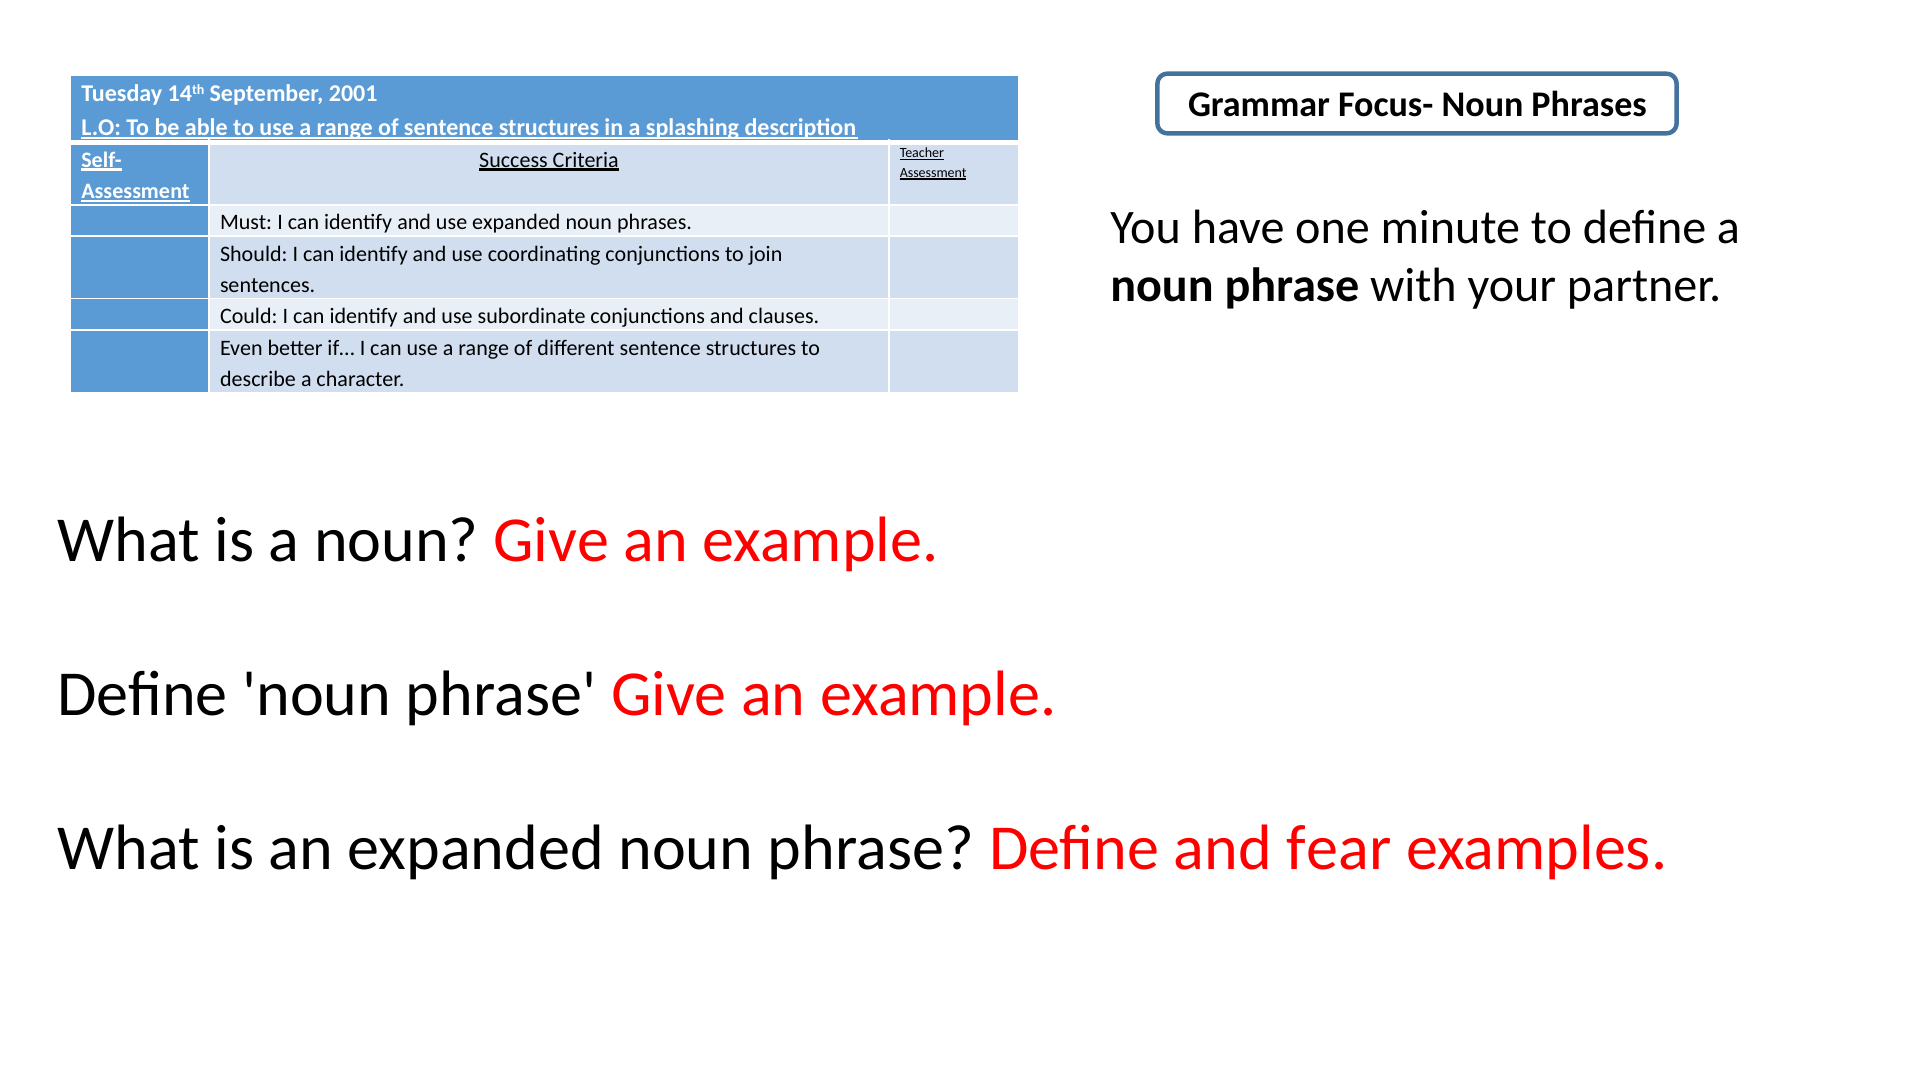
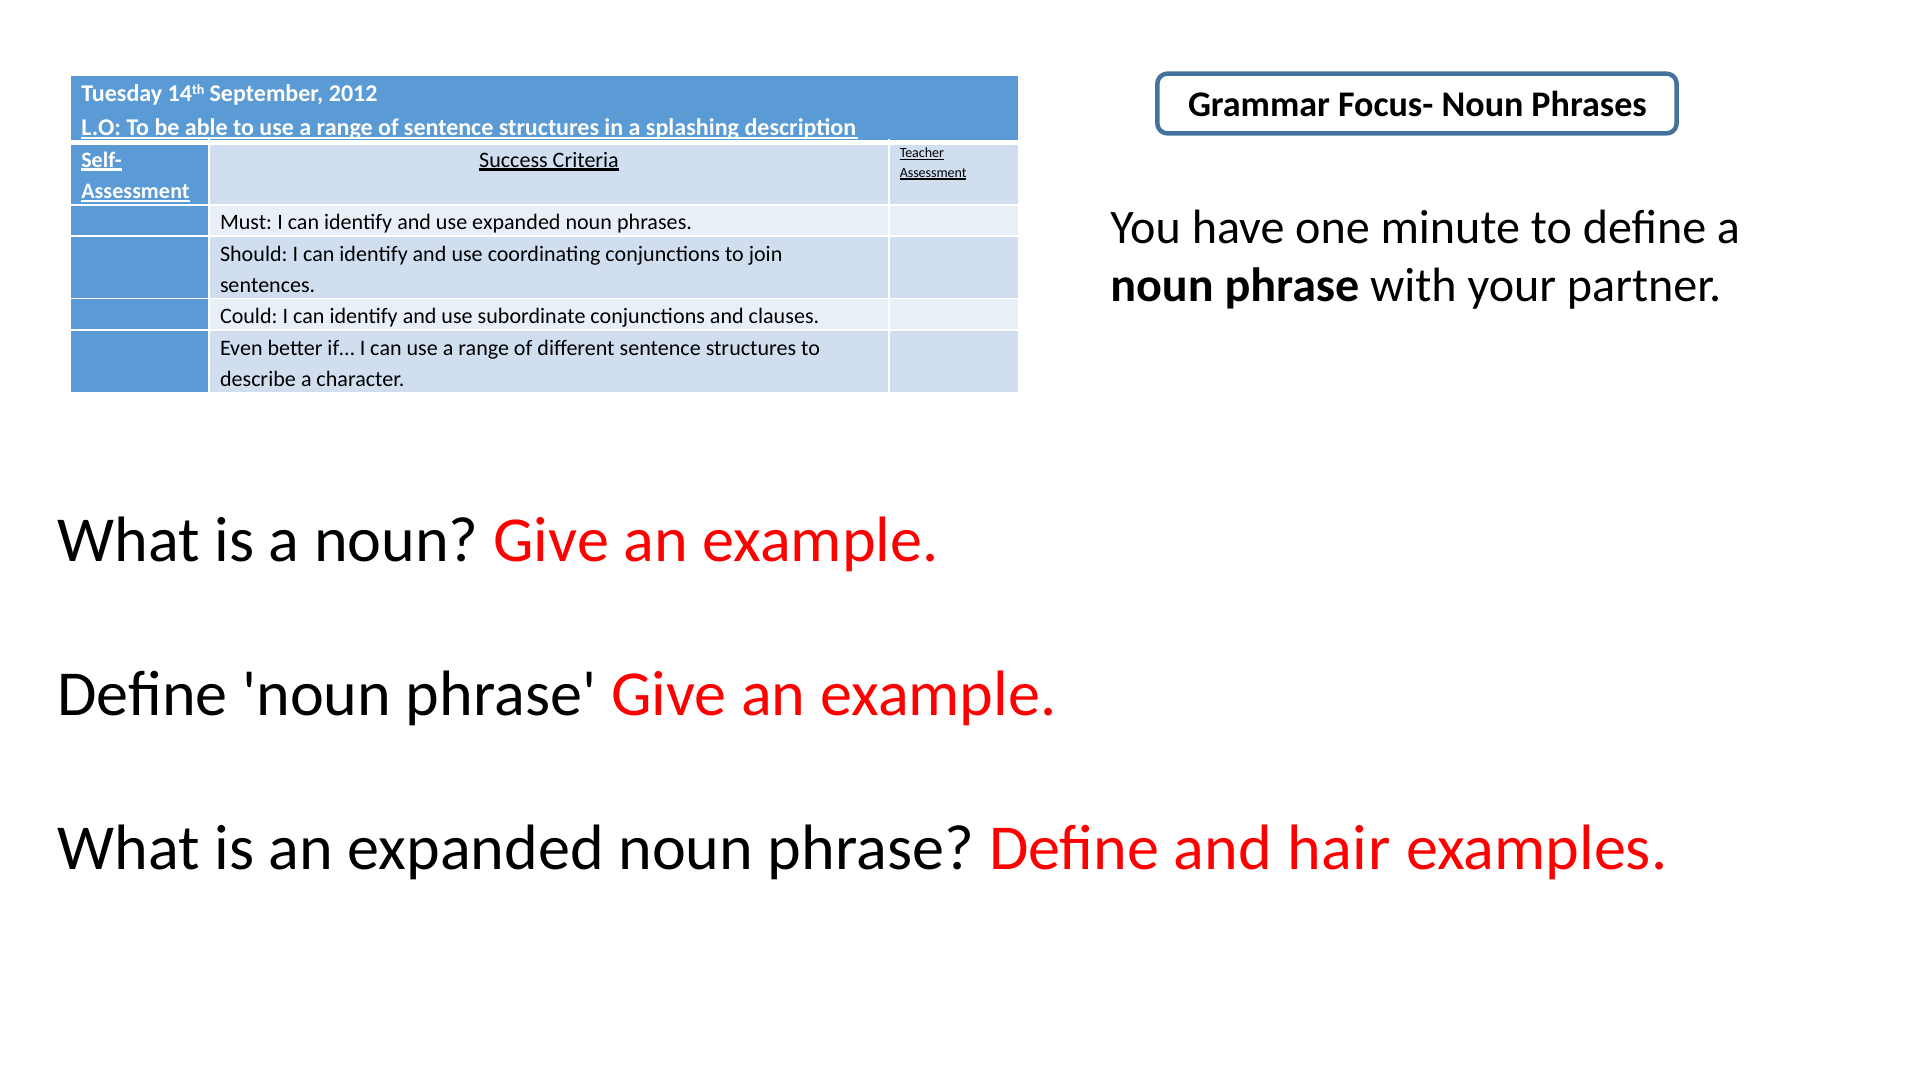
2001: 2001 -> 2012
fear: fear -> hair
